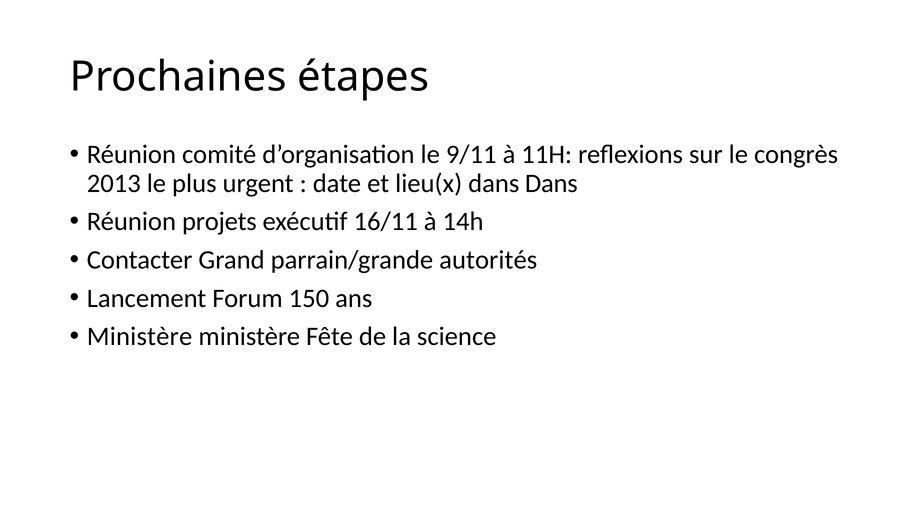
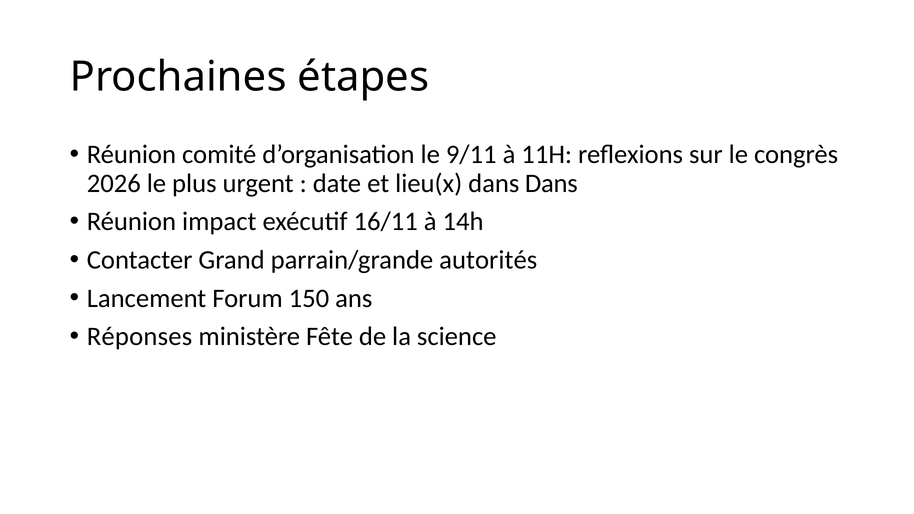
2013: 2013 -> 2026
projets: projets -> impact
Ministère at (140, 337): Ministère -> Réponses
